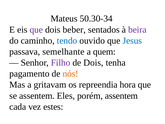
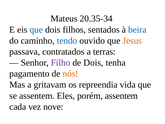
50.30-34: 50.30-34 -> 20.35-34
que at (36, 30) colour: purple -> blue
beber: beber -> filhos
beira colour: purple -> blue
Jesus colour: blue -> orange
semelhante: semelhante -> contratados
quem: quem -> terras
hora: hora -> vida
estes: estes -> nove
